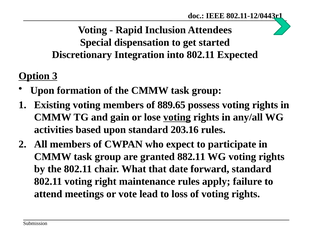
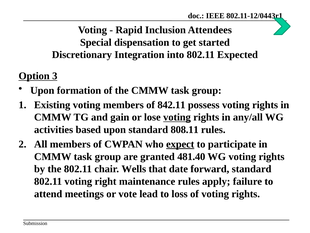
889.65: 889.65 -> 842.11
203.16: 203.16 -> 808.11
expect underline: none -> present
882.11: 882.11 -> 481.40
What: What -> Wells
